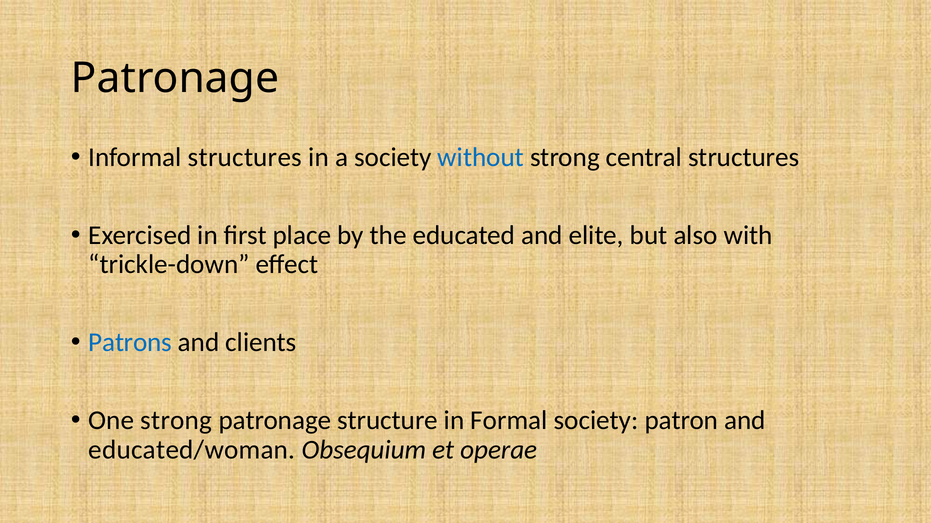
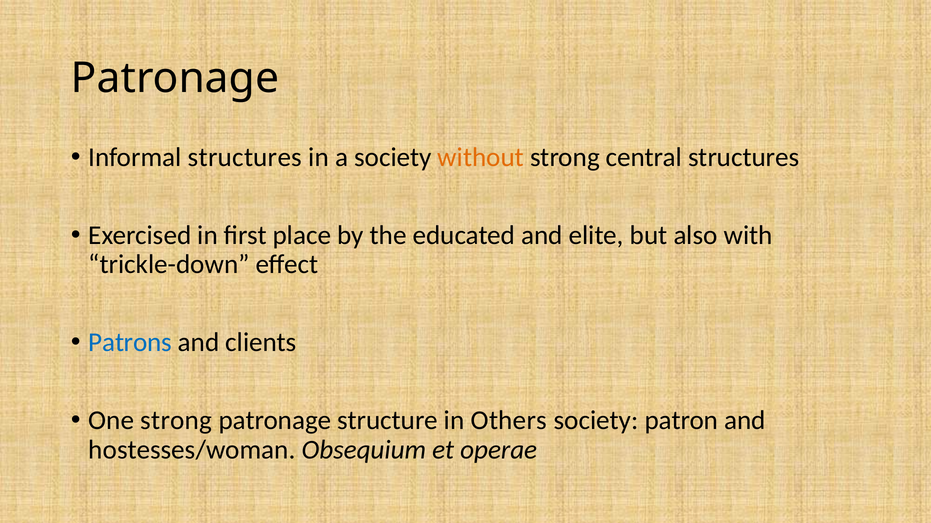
without colour: blue -> orange
Formal: Formal -> Others
educated/woman: educated/woman -> hostesses/woman
